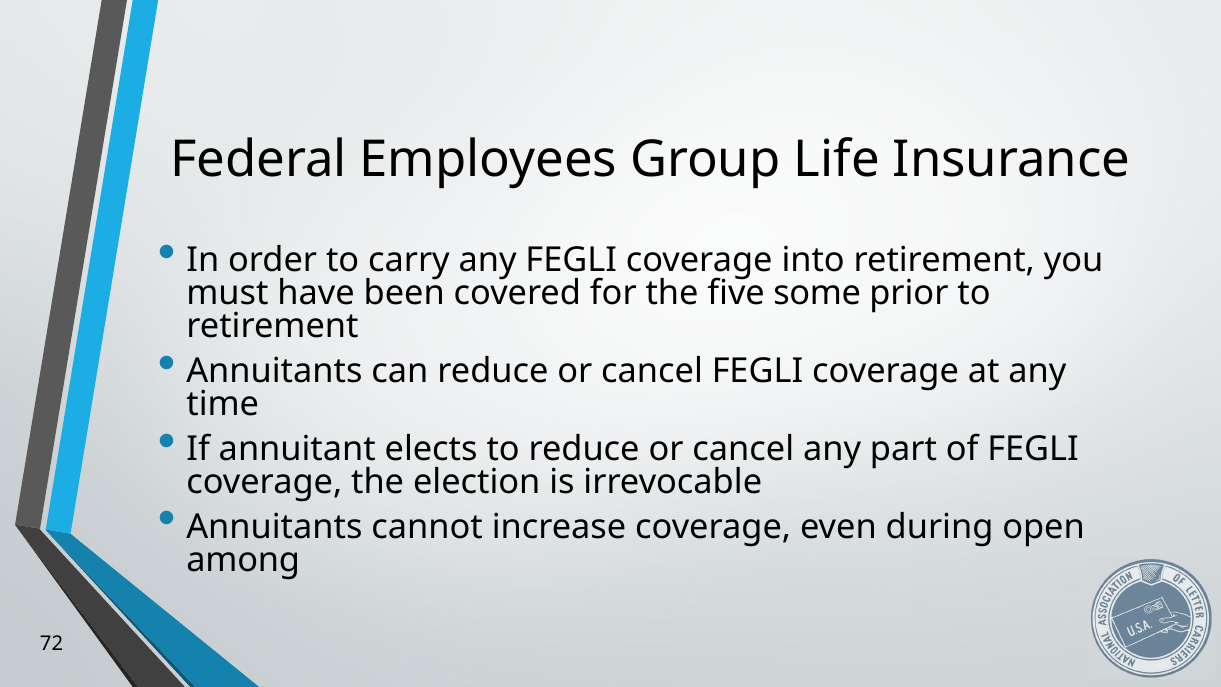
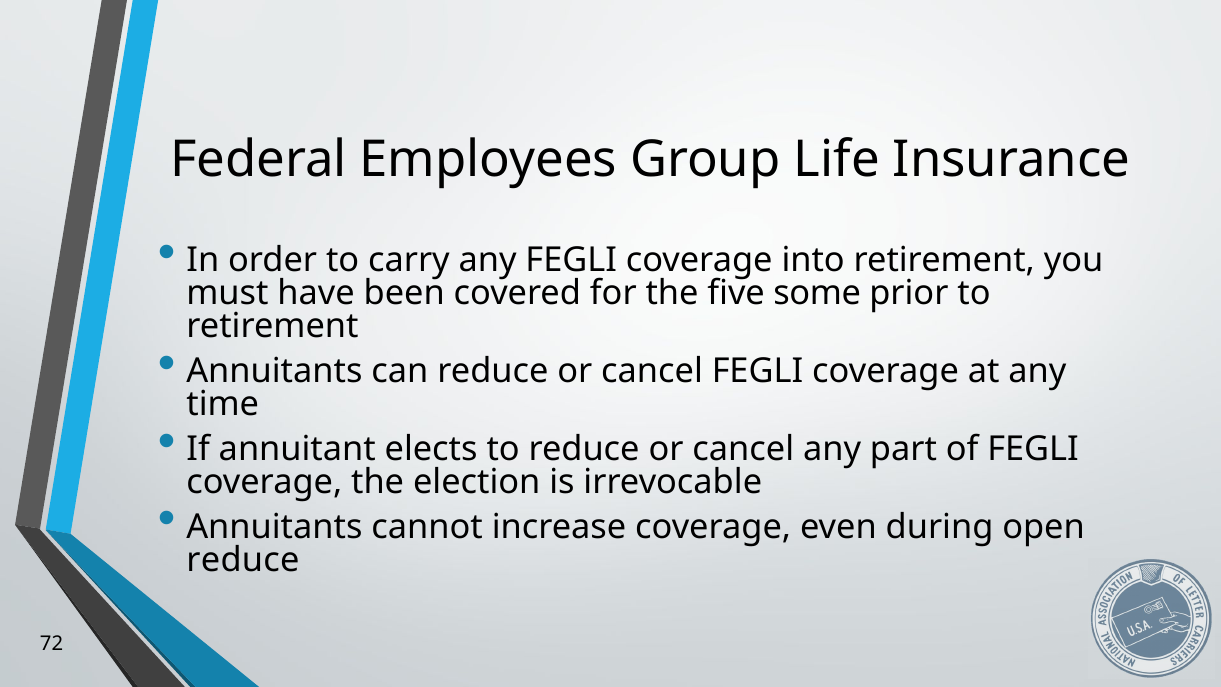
among at (243, 560): among -> reduce
